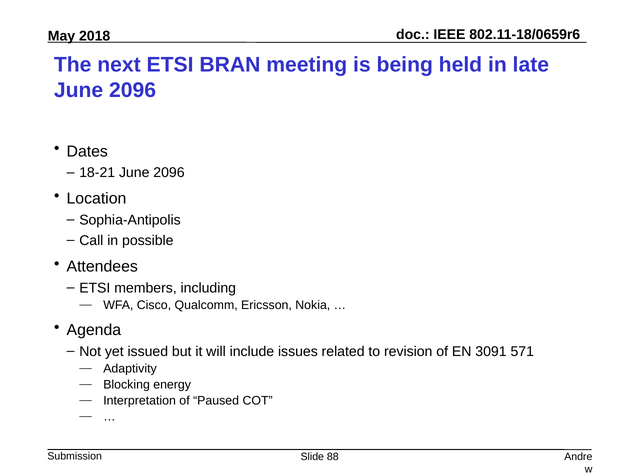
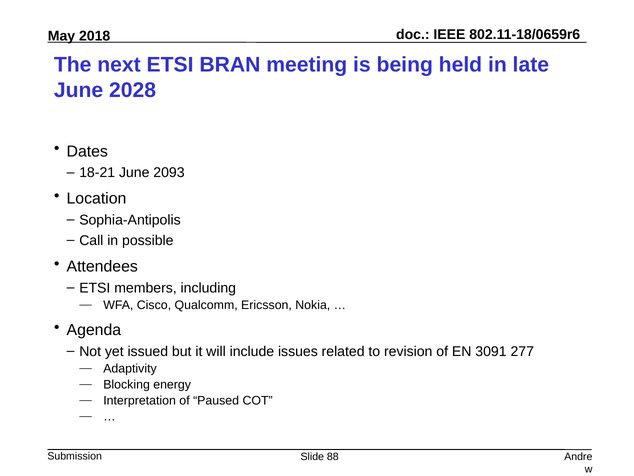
2096 at (133, 90): 2096 -> 2028
18-21 June 2096: 2096 -> 2093
571: 571 -> 277
